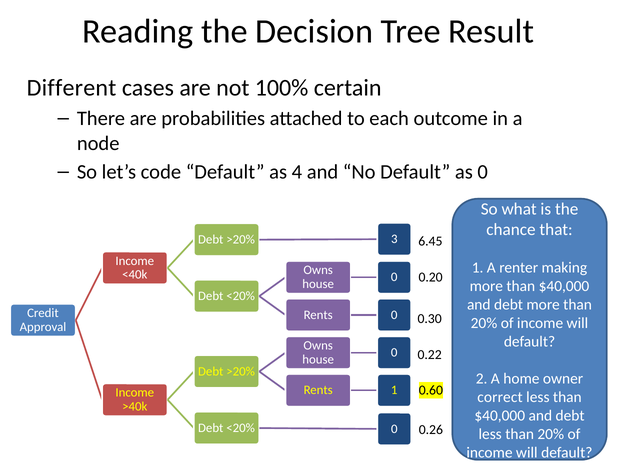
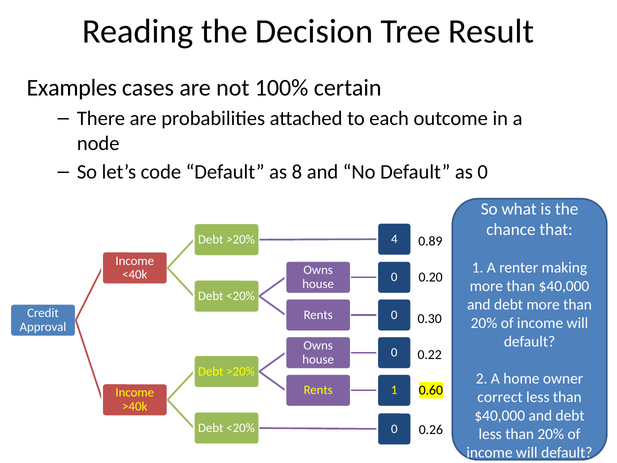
Different: Different -> Examples
4: 4 -> 8
3: 3 -> 4
6.45: 6.45 -> 0.89
